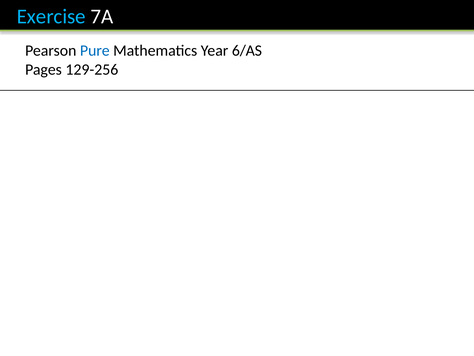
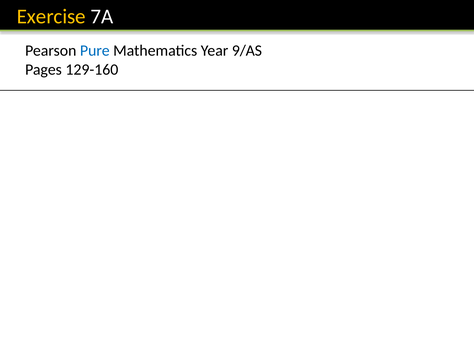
Exercise colour: light blue -> yellow
6/AS: 6/AS -> 9/AS
129-256: 129-256 -> 129-160
